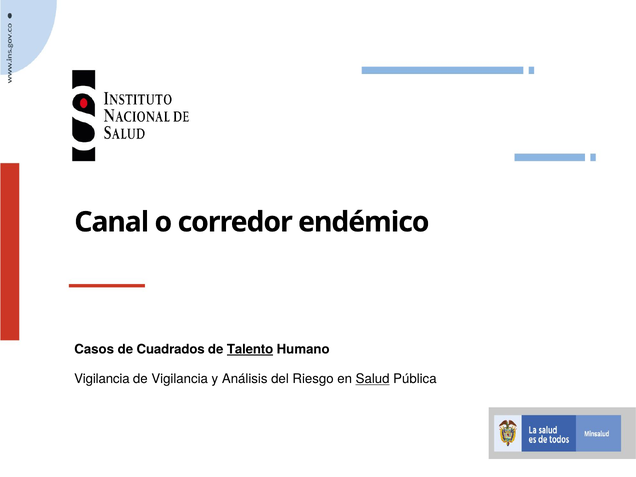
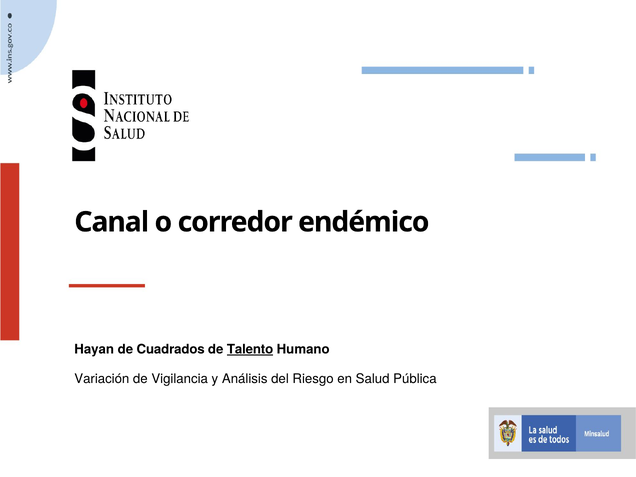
Casos: Casos -> Hayan
Vigilancia at (102, 379): Vigilancia -> Variación
Salud underline: present -> none
